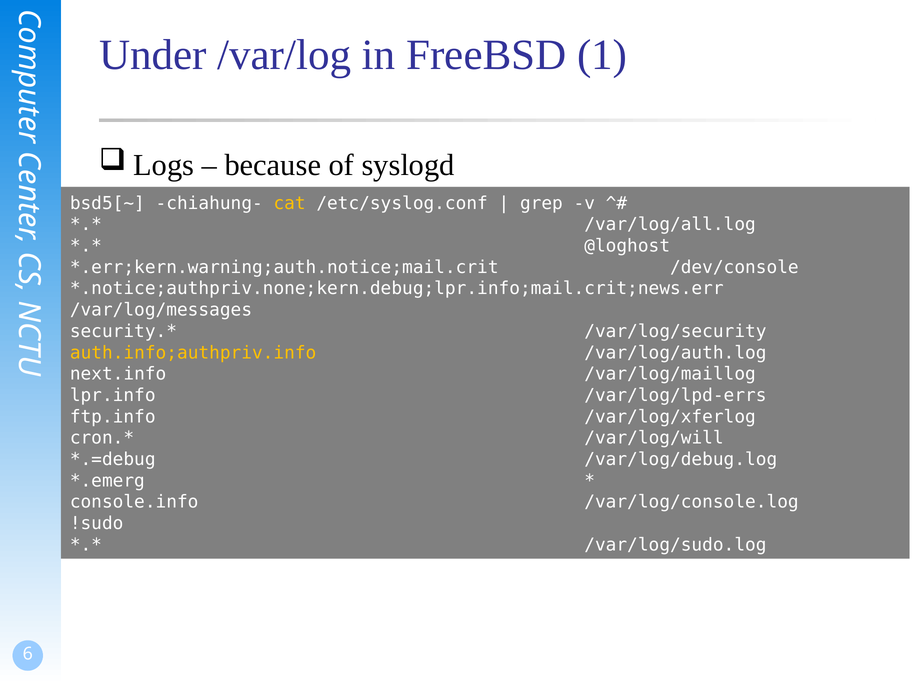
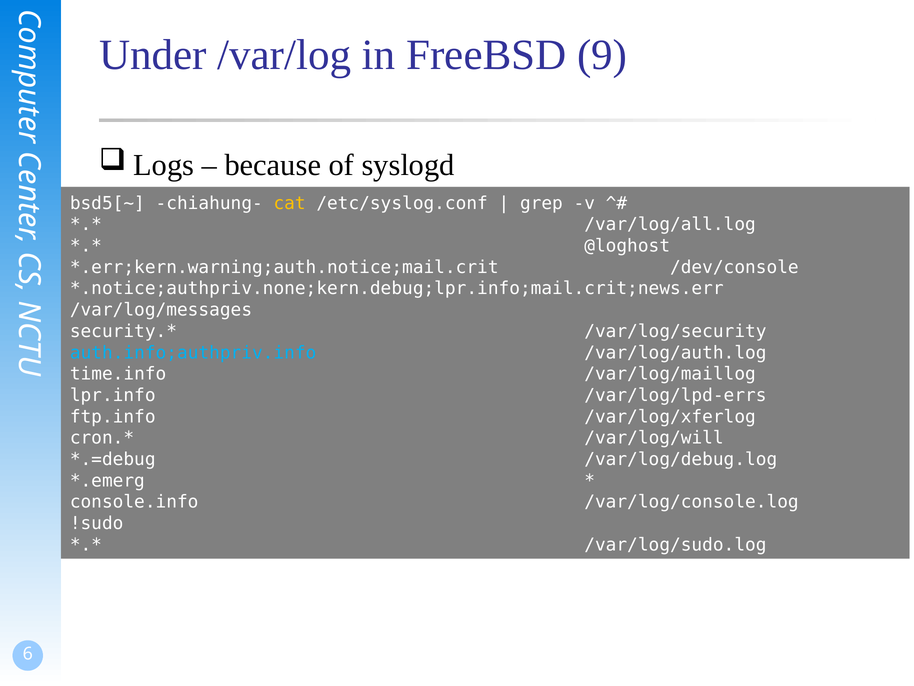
1: 1 -> 9
auth.info;authpriv.info colour: yellow -> light blue
next.info: next.info -> time.info
